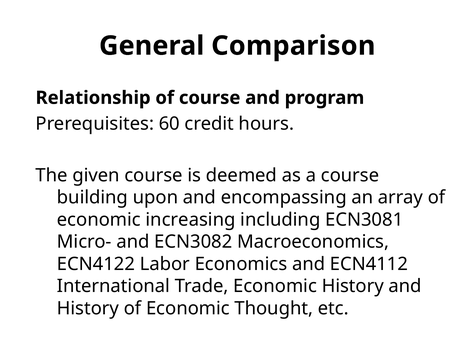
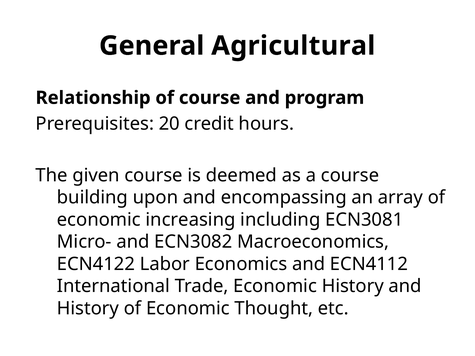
Comparison: Comparison -> Agricultural
60: 60 -> 20
